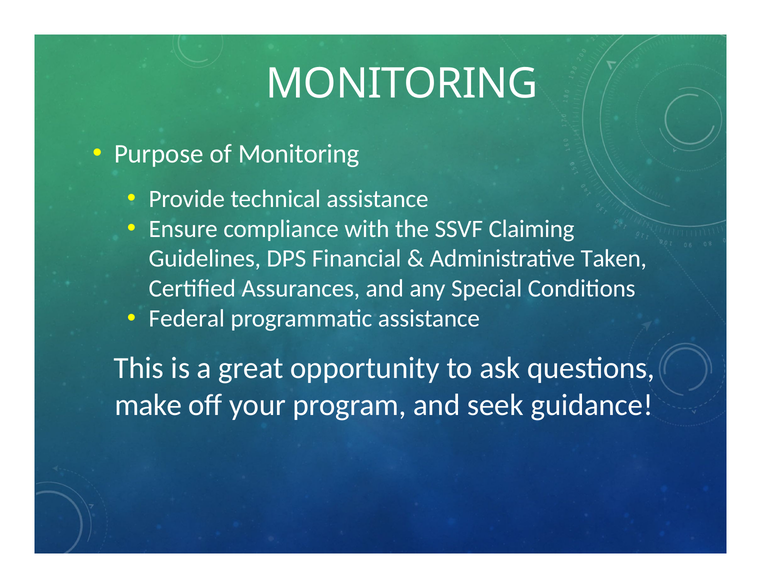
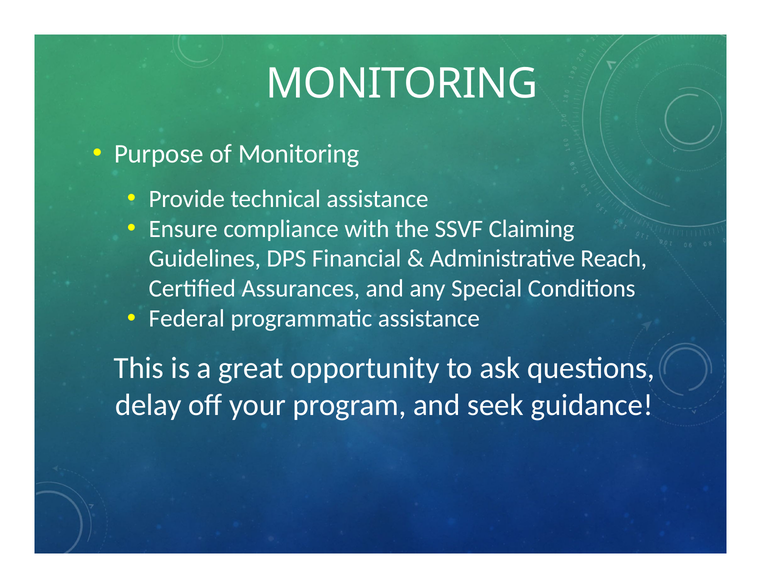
Taken: Taken -> Reach
make: make -> delay
